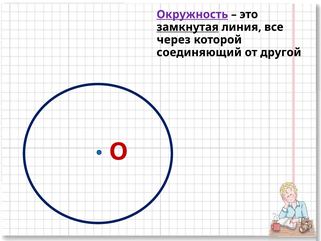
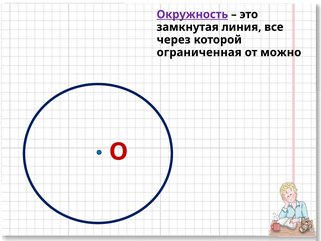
замкнутая underline: present -> none
соединяющий: соединяющий -> ограниченная
другой: другой -> можно
